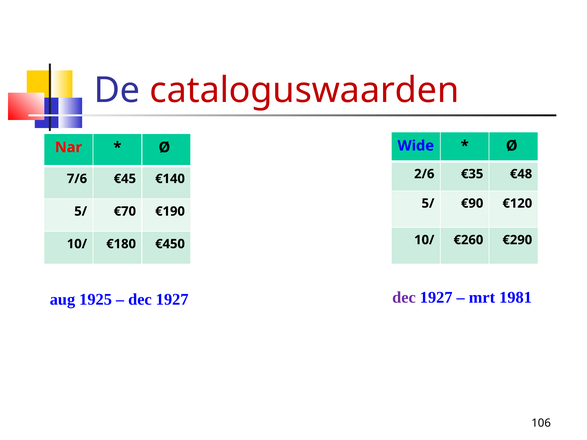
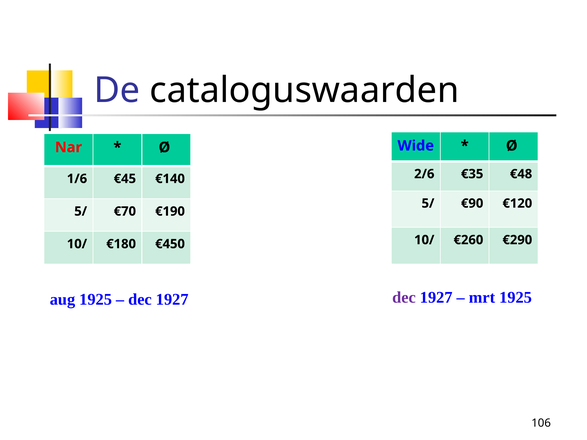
cataloguswaarden colour: red -> black
7/6: 7/6 -> 1/6
mrt 1981: 1981 -> 1925
